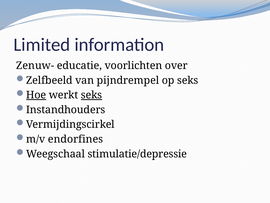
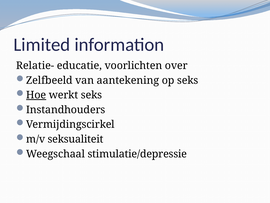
Zenuw-: Zenuw- -> Relatie-
pijndrempel: pijndrempel -> aantekening
seks at (92, 95) underline: present -> none
endorfines: endorfines -> seksualiteit
